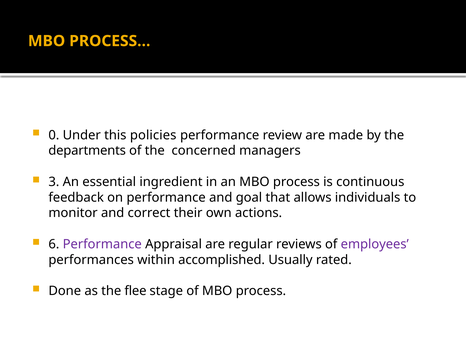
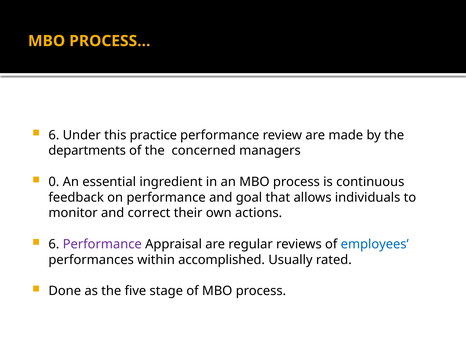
0 at (54, 135): 0 -> 6
policies: policies -> practice
3: 3 -> 0
employees colour: purple -> blue
flee: flee -> five
